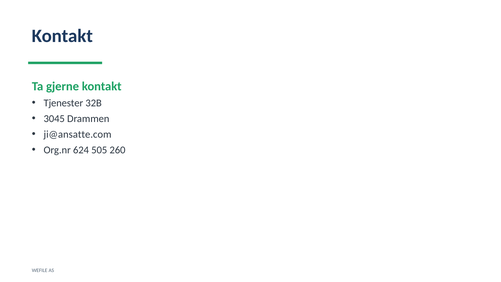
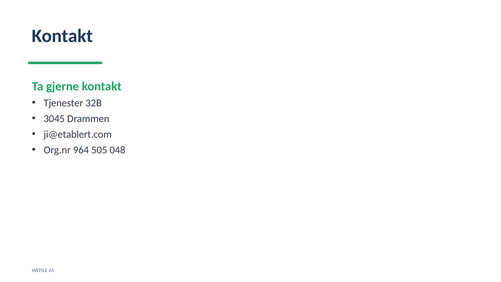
ji@ansatte.com: ji@ansatte.com -> ji@etablert.com
624: 624 -> 964
260: 260 -> 048
